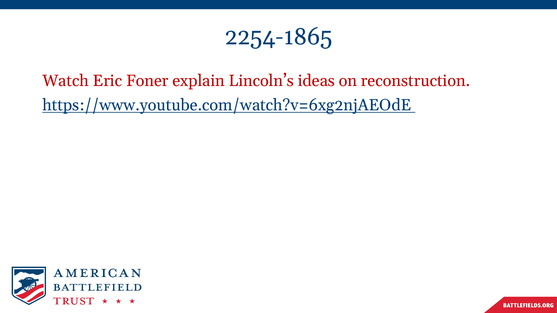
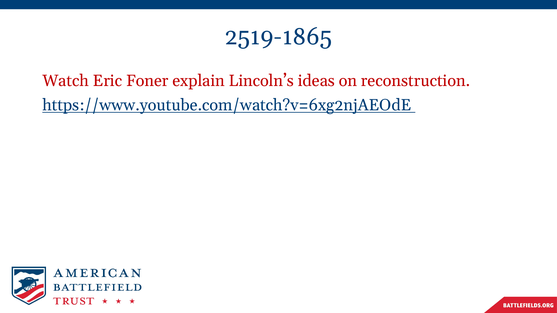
2254-1865: 2254-1865 -> 2519-1865
